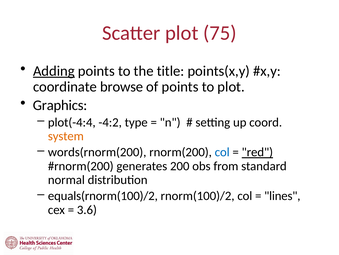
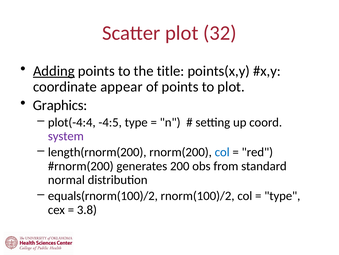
75: 75 -> 32
browse: browse -> appear
-4:2: -4:2 -> -4:5
system colour: orange -> purple
words(rnorm(200: words(rnorm(200 -> length(rnorm(200
red underline: present -> none
lines at (282, 195): lines -> type
3.6: 3.6 -> 3.8
